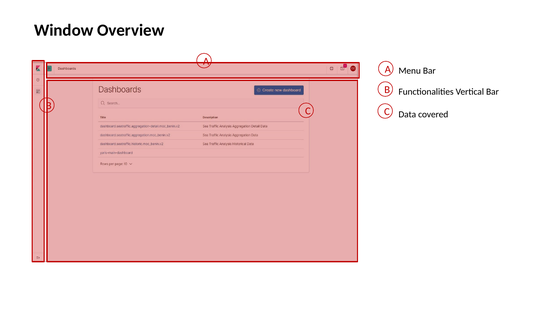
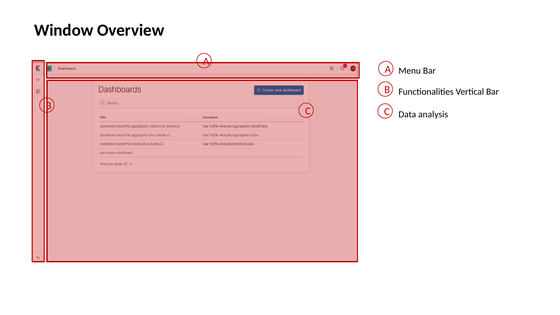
covered: covered -> analysis
